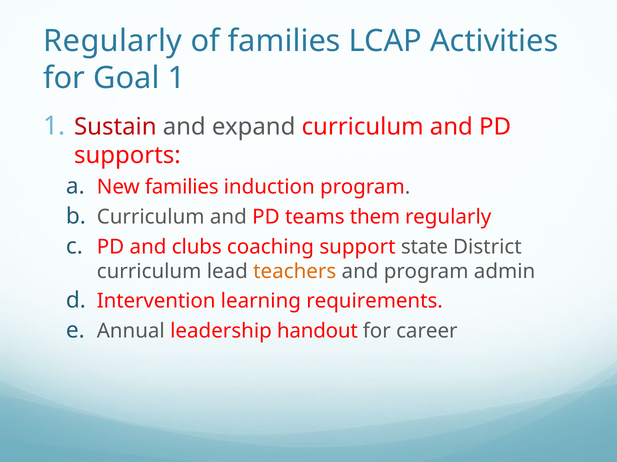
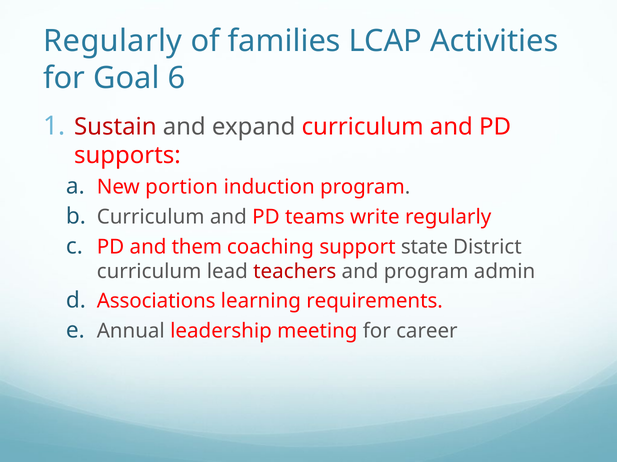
Goal 1: 1 -> 6
New families: families -> portion
them: them -> write
clubs: clubs -> them
teachers colour: orange -> red
Intervention: Intervention -> Associations
handout: handout -> meeting
